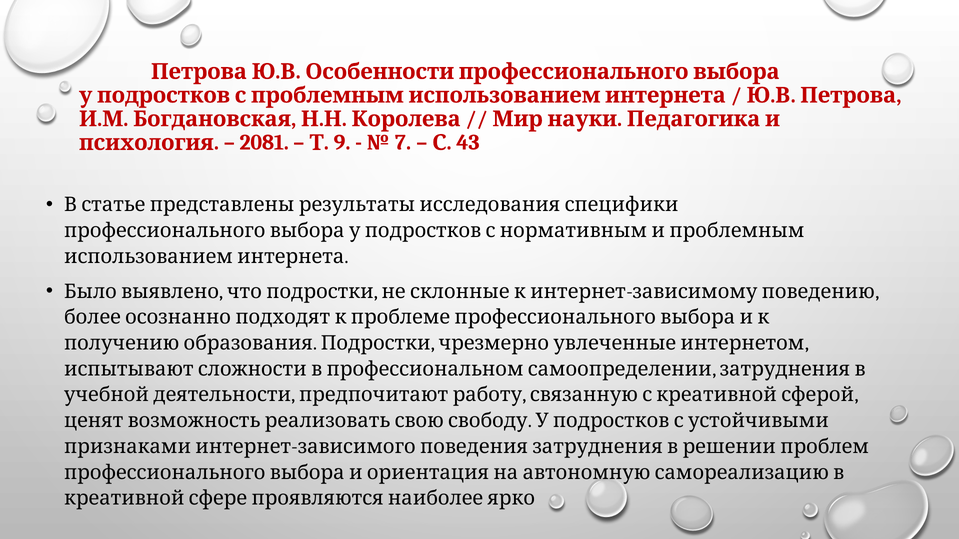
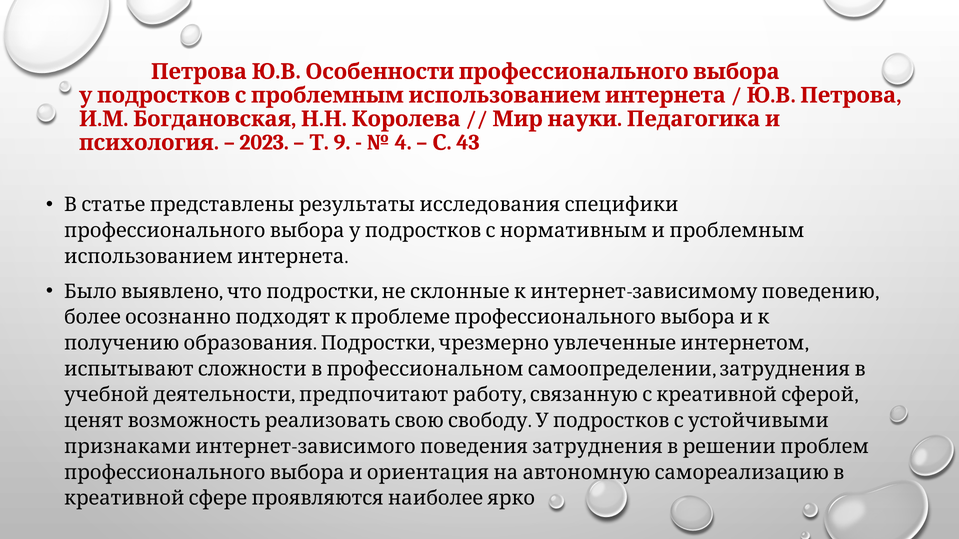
2081: 2081 -> 2023
7: 7 -> 4
